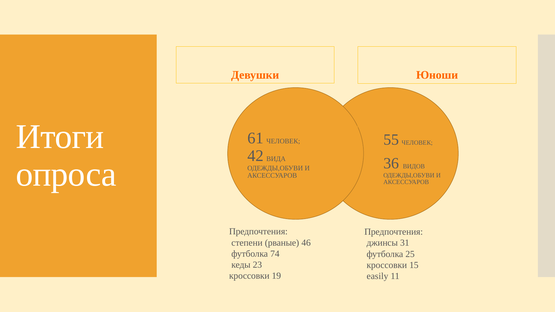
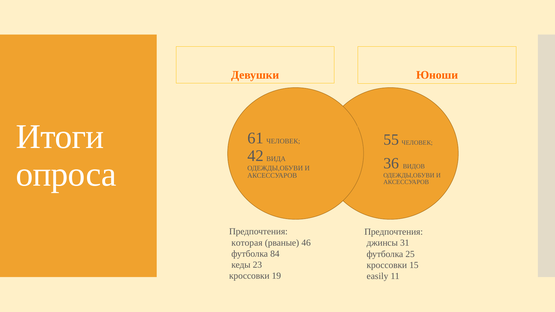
степени: степени -> которая
74: 74 -> 84
